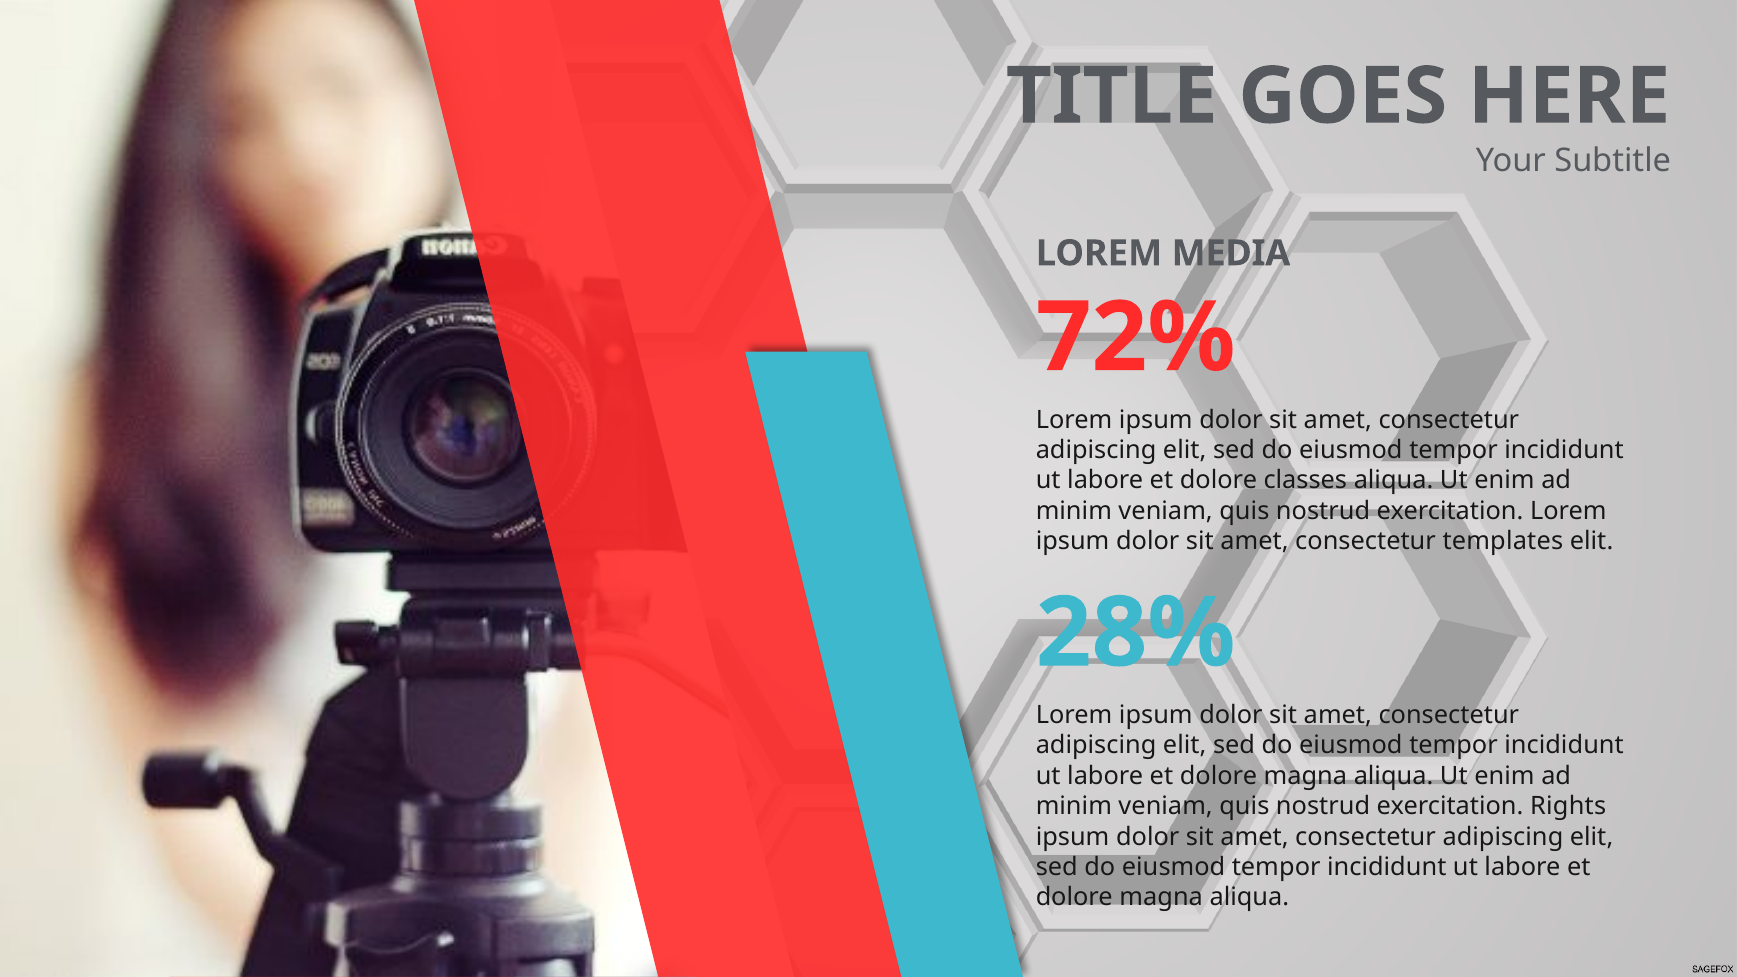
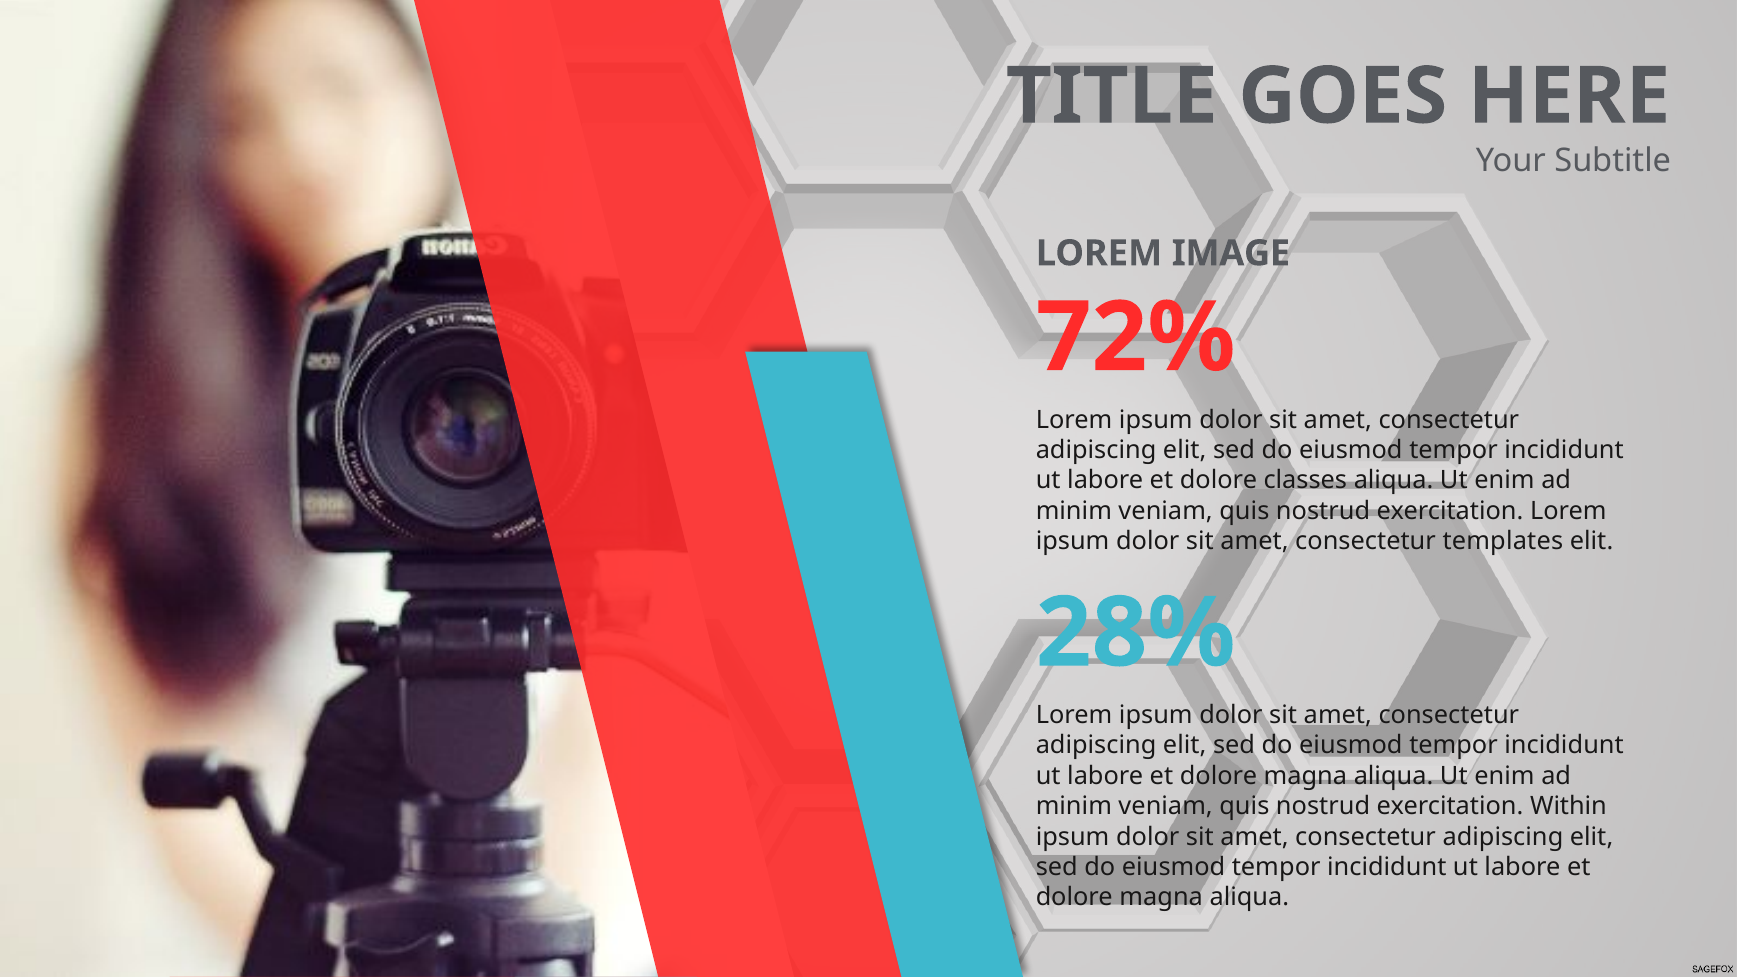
MEDIA: MEDIA -> IMAGE
Rights: Rights -> Within
